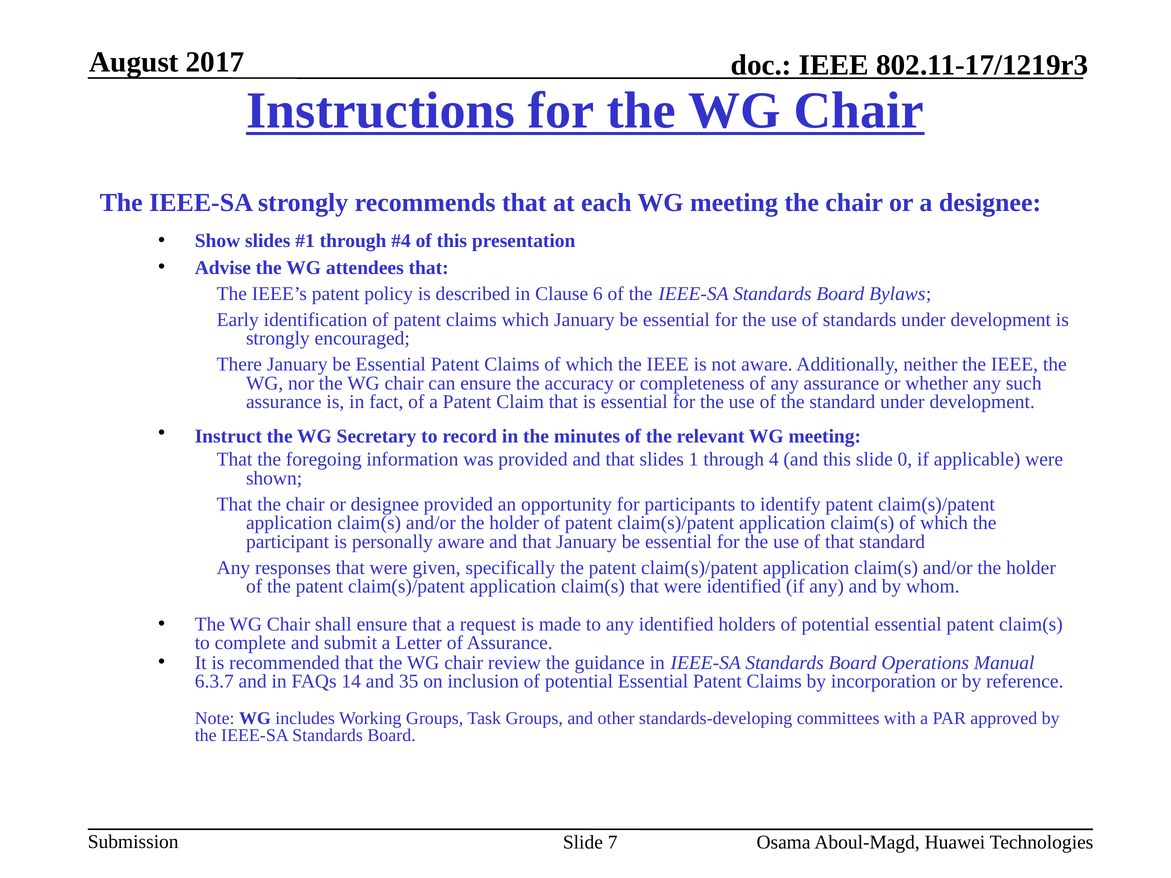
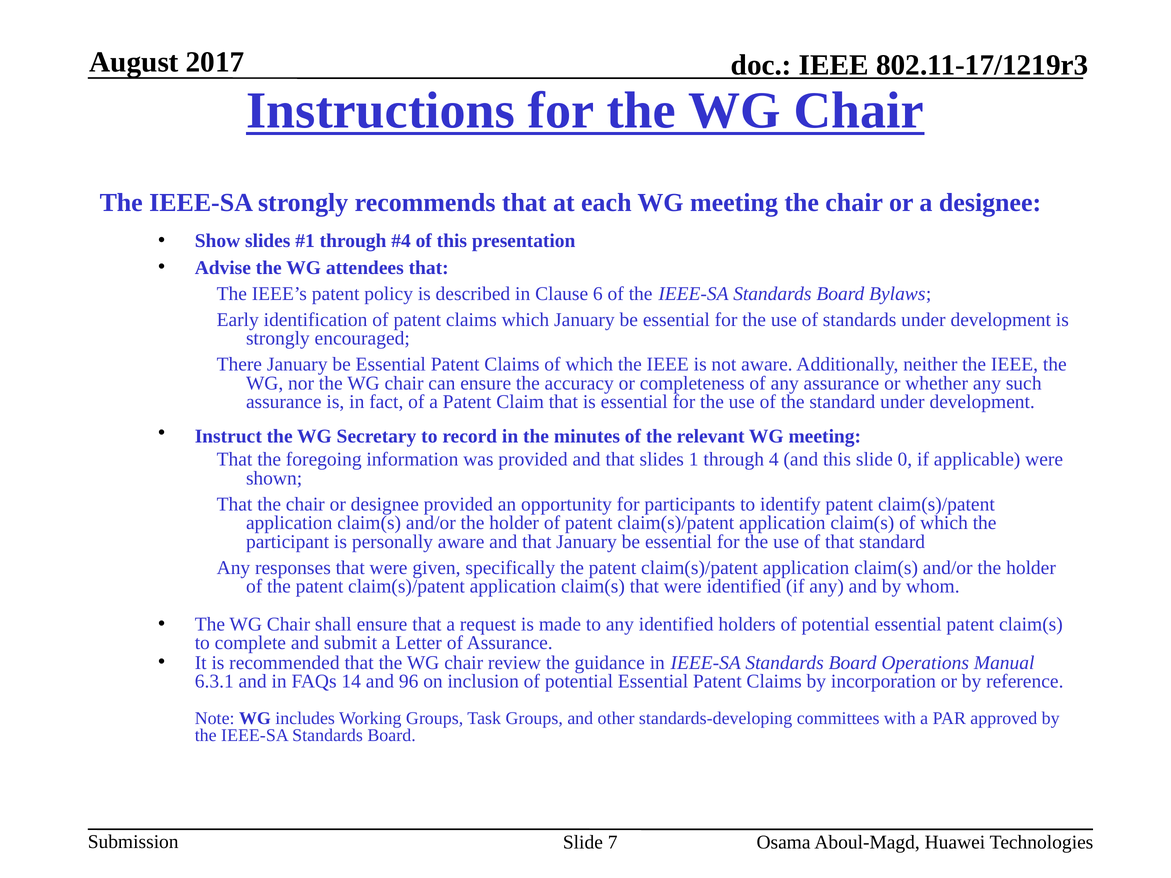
6.3.7: 6.3.7 -> 6.3.1
35: 35 -> 96
